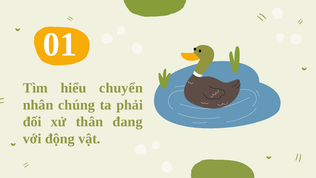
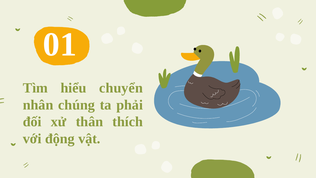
đang: đang -> thích
